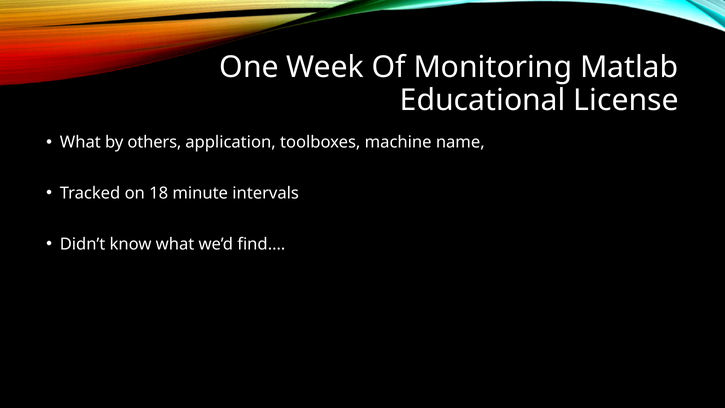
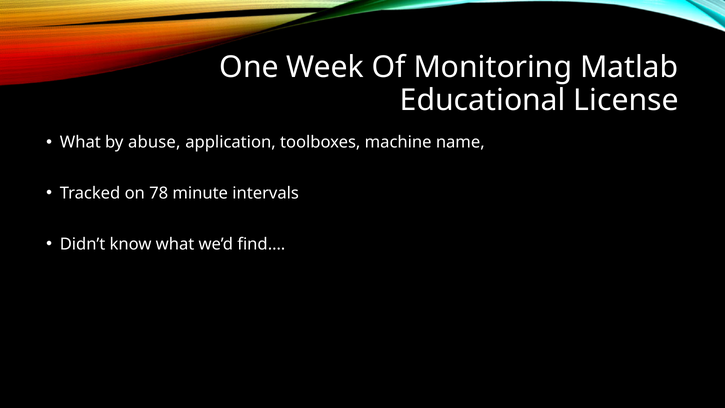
others: others -> abuse
18: 18 -> 78
